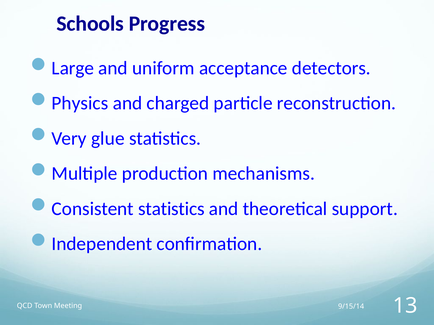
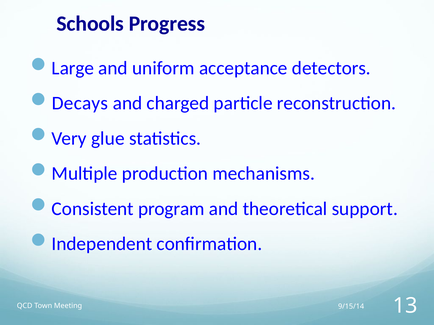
Physics: Physics -> Decays
Consistent statistics: statistics -> program
